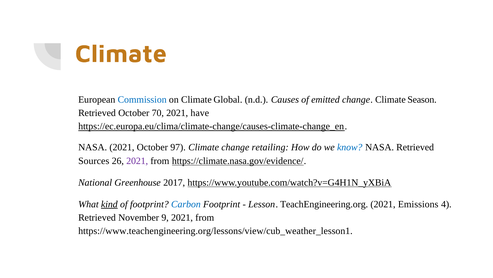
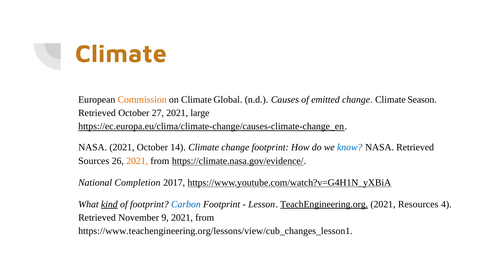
Commission colour: blue -> orange
70: 70 -> 27
have: have -> large
97: 97 -> 14
change retailing: retailing -> footprint
2021 at (137, 160) colour: purple -> orange
Greenhouse: Greenhouse -> Completion
TeachEngineering.org underline: none -> present
Emissions: Emissions -> Resources
https://www.teachengineering.org/lessons/view/cub_weather_lesson1: https://www.teachengineering.org/lessons/view/cub_weather_lesson1 -> https://www.teachengineering.org/lessons/view/cub_changes_lesson1
